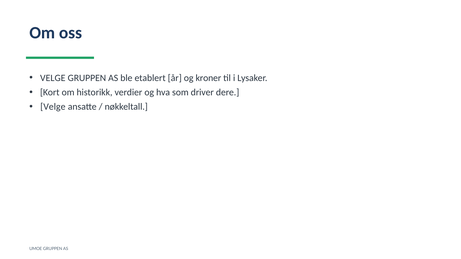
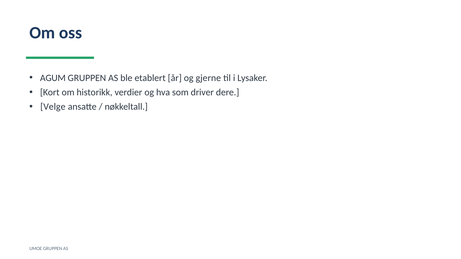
VELGE at (53, 78): VELGE -> AGUM
kroner: kroner -> gjerne
